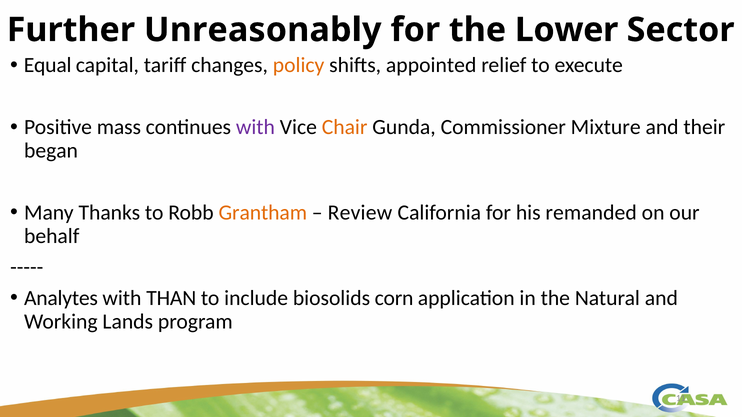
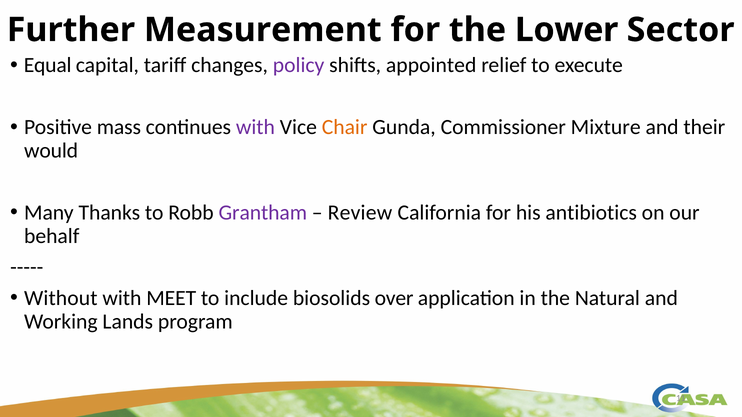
Unreasonably: Unreasonably -> Measurement
policy colour: orange -> purple
began: began -> would
Grantham colour: orange -> purple
remanded: remanded -> antibiotics
Analytes: Analytes -> Without
THAN: THAN -> MEET
corn: corn -> over
